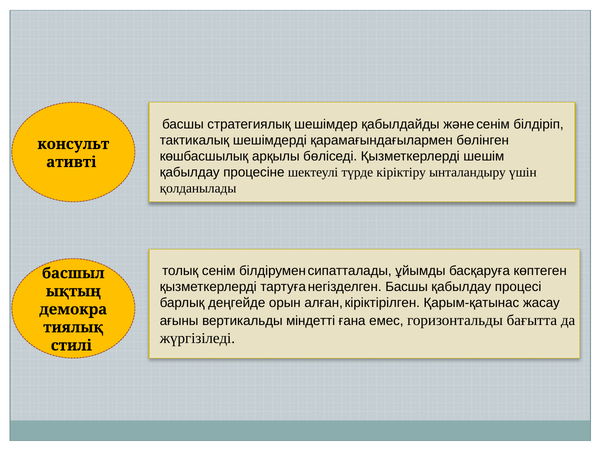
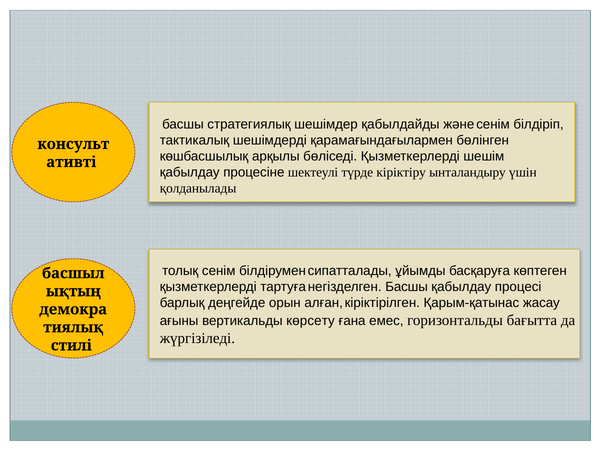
міндетті: міндетті -> көрсету
